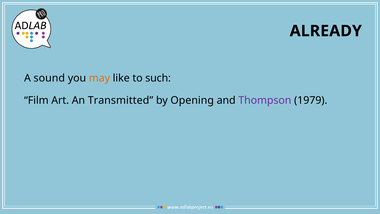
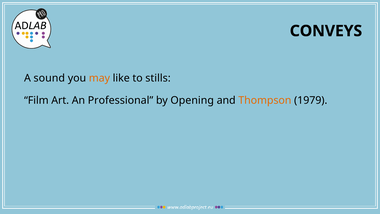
ALREADY: ALREADY -> CONVEYS
such: such -> stills
Transmitted: Transmitted -> Professional
Thompson colour: purple -> orange
